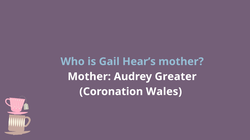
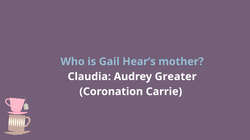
Mother at (89, 77): Mother -> Claudia
Wales: Wales -> Carrie
